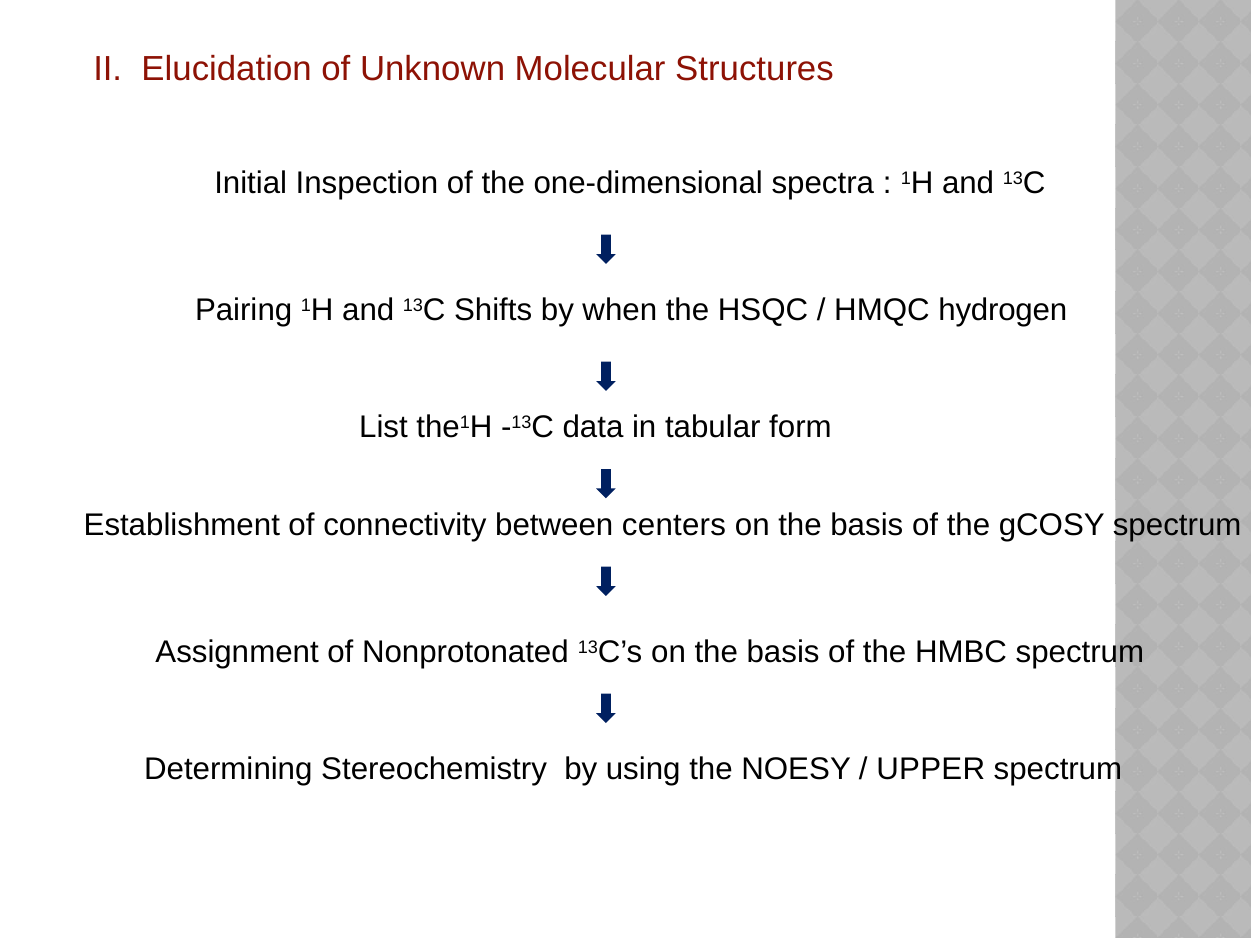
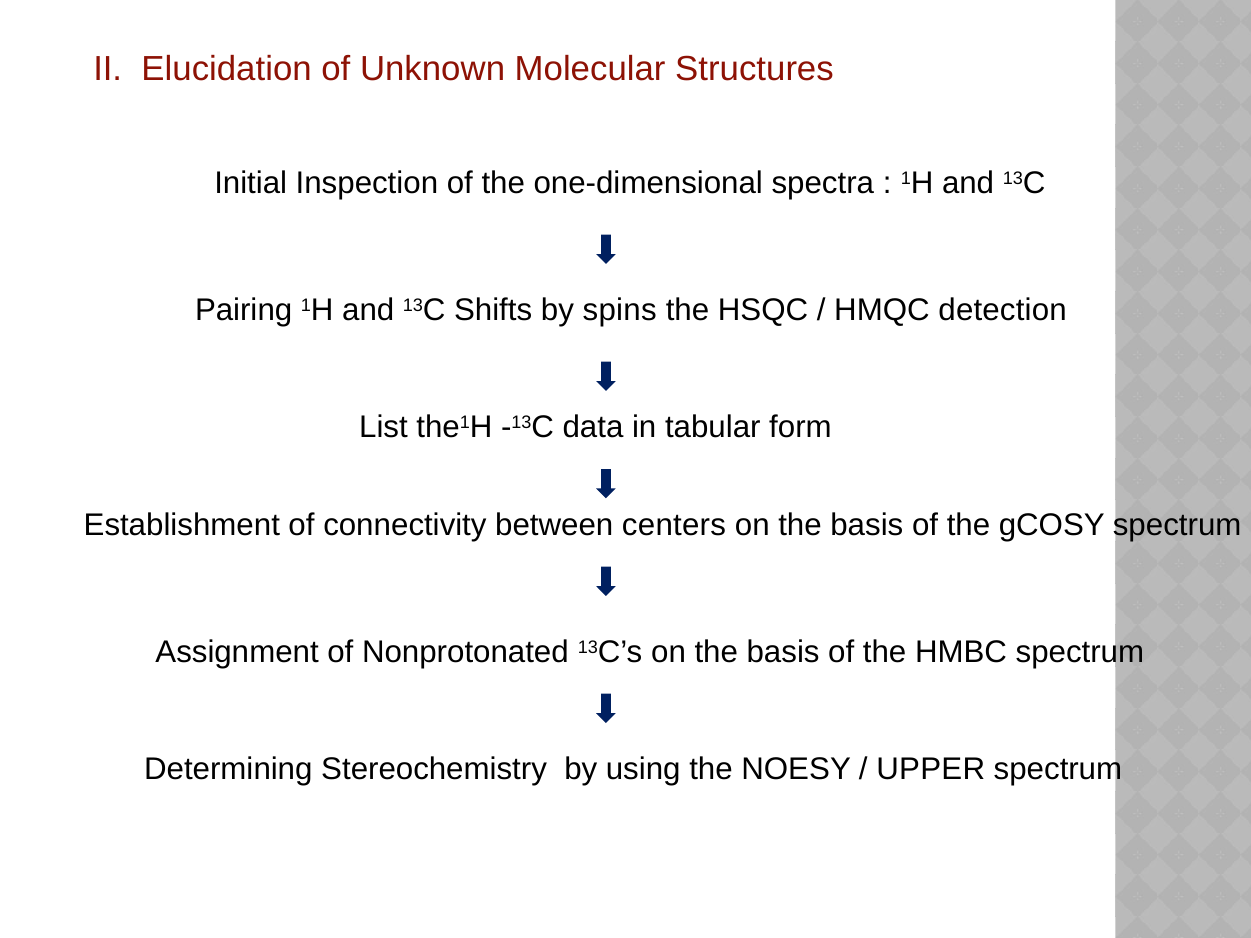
when: when -> spins
hydrogen: hydrogen -> detection
